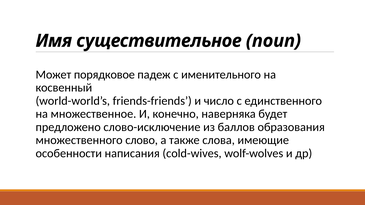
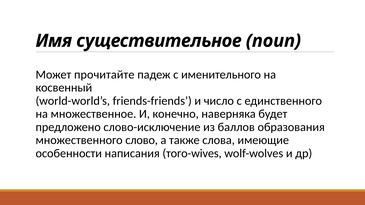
порядковое: порядковое -> прочитайте
cold-wives: cold-wives -> того-wives
